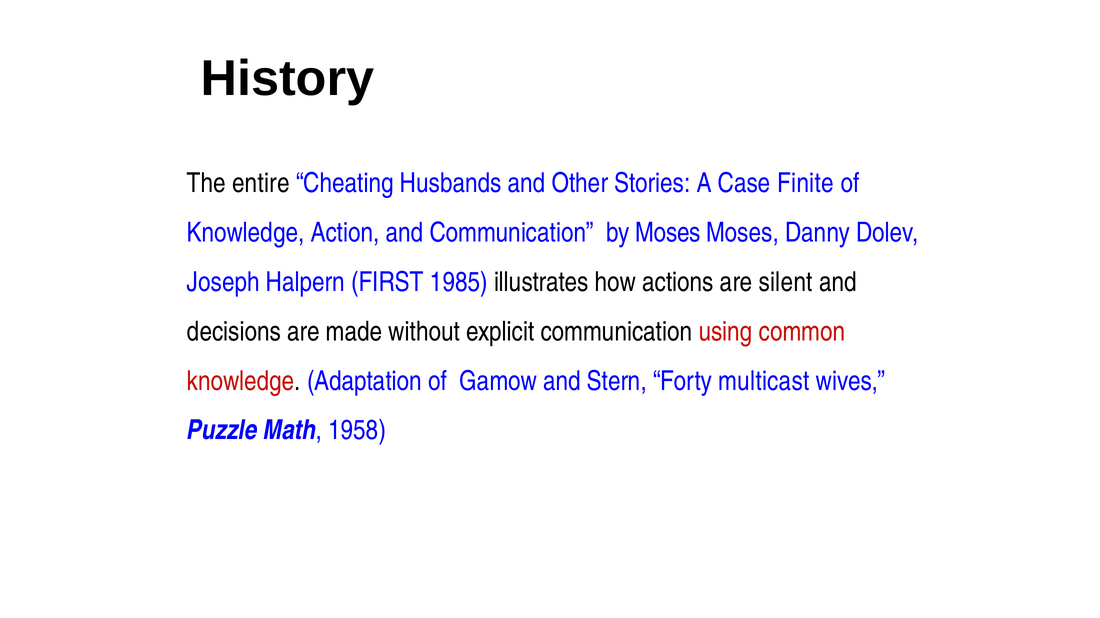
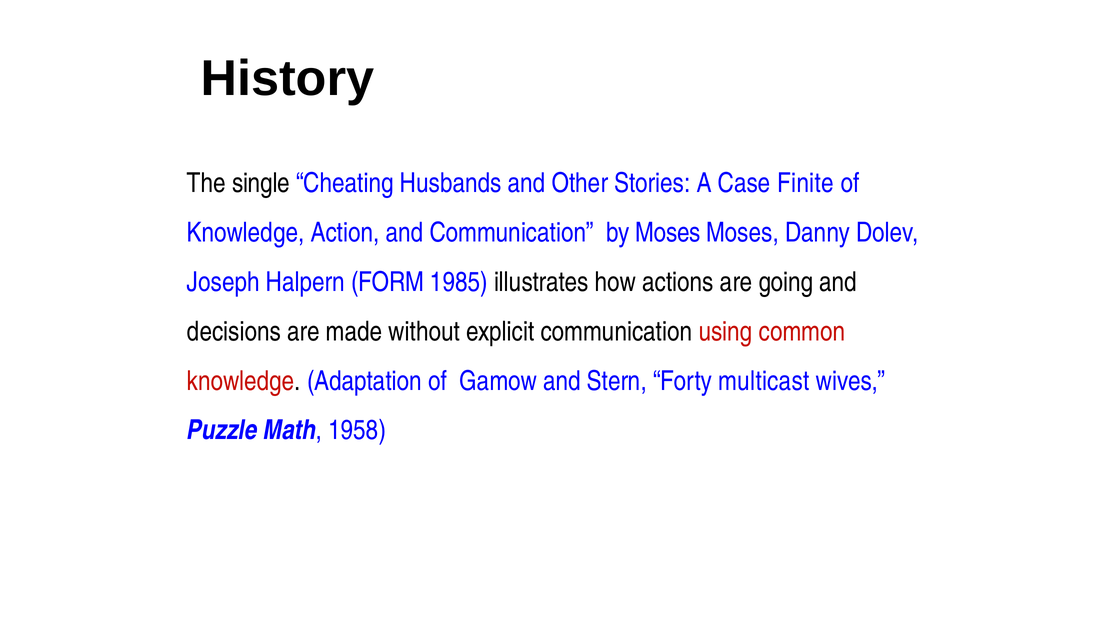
entire: entire -> single
FIRST: FIRST -> FORM
silent: silent -> going
